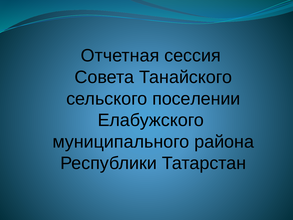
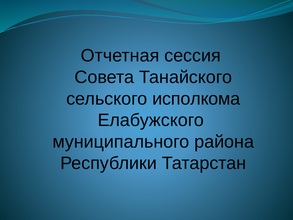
поселении: поселении -> исполкома
